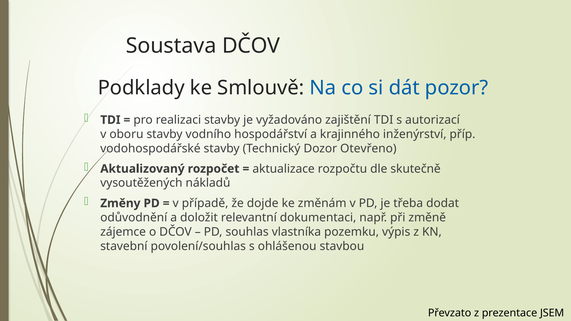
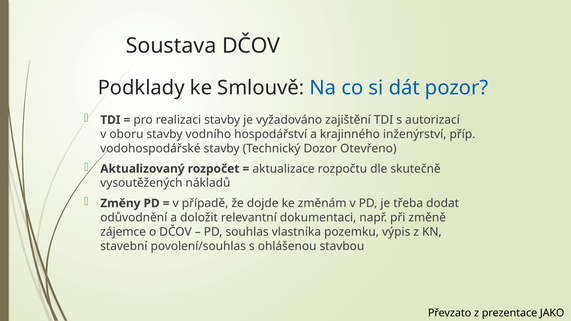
JSEM: JSEM -> JAKO
